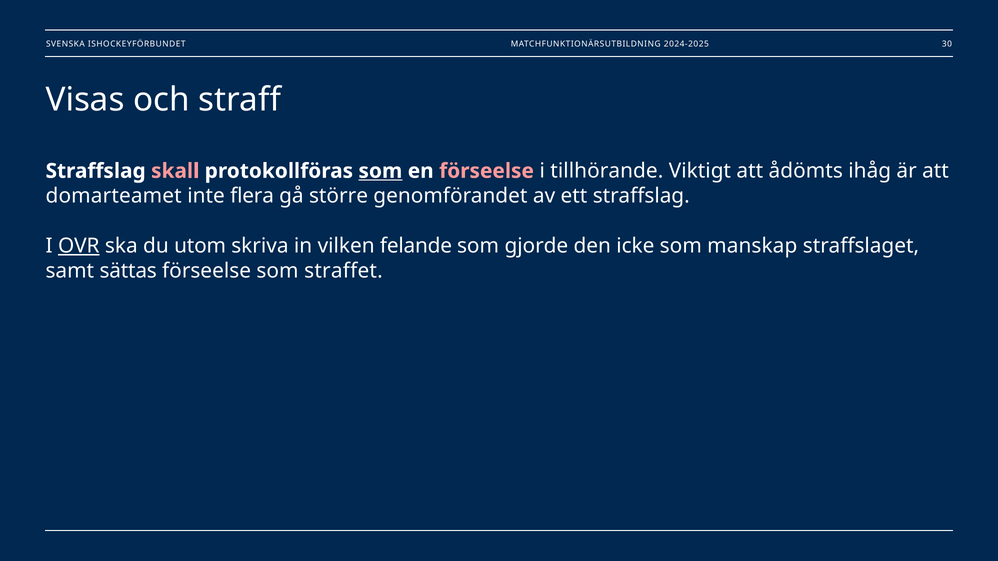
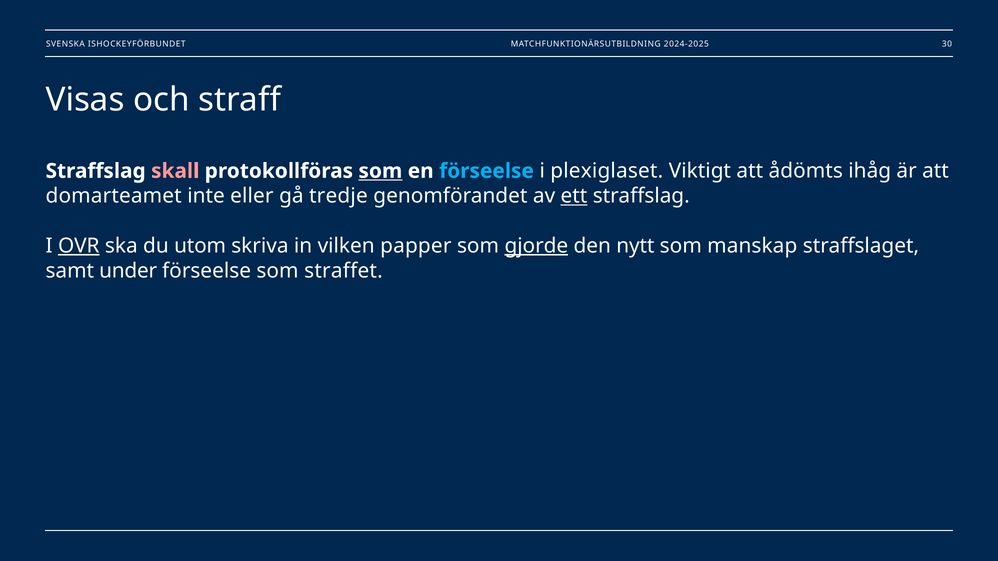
förseelse at (487, 171) colour: pink -> light blue
tillhörande: tillhörande -> plexiglaset
flera: flera -> eller
större: större -> tredje
ett underline: none -> present
felande: felande -> papper
gjorde underline: none -> present
icke: icke -> nytt
sättas: sättas -> under
